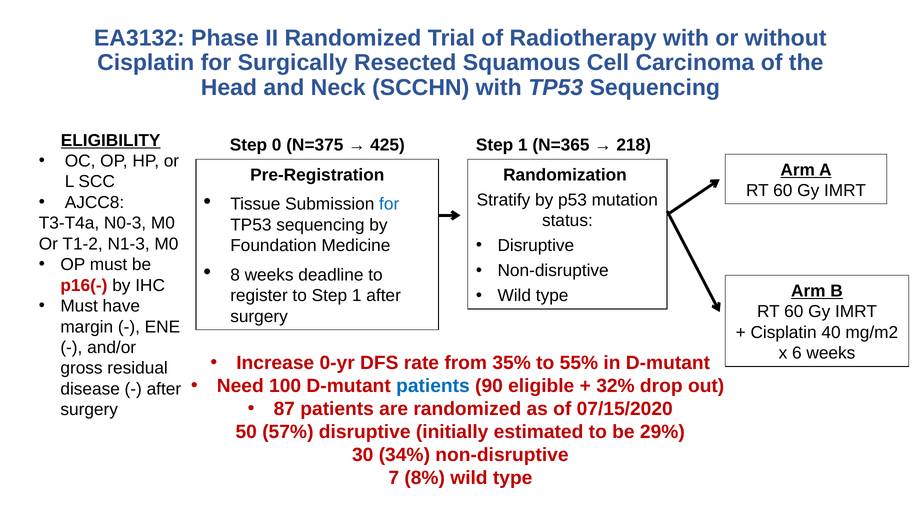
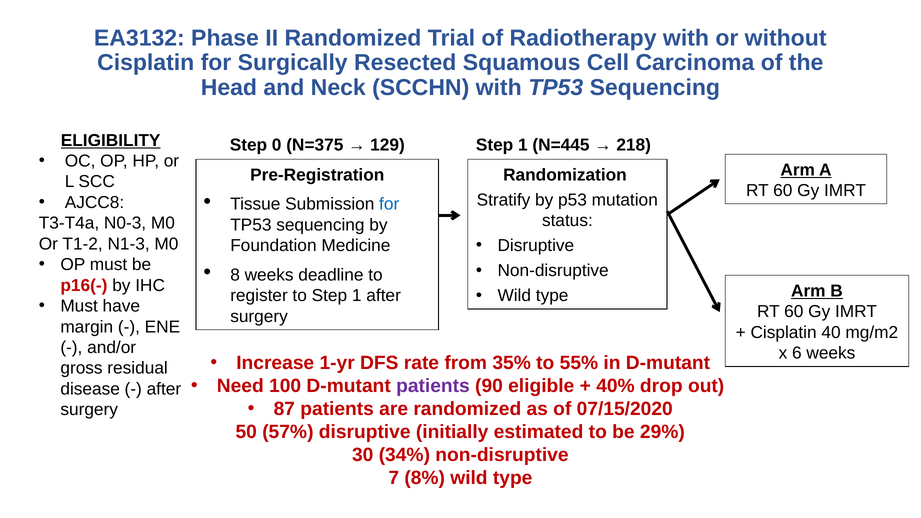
425: 425 -> 129
N=365: N=365 -> N=445
0-yr: 0-yr -> 1-yr
patients at (433, 386) colour: blue -> purple
32%: 32% -> 40%
